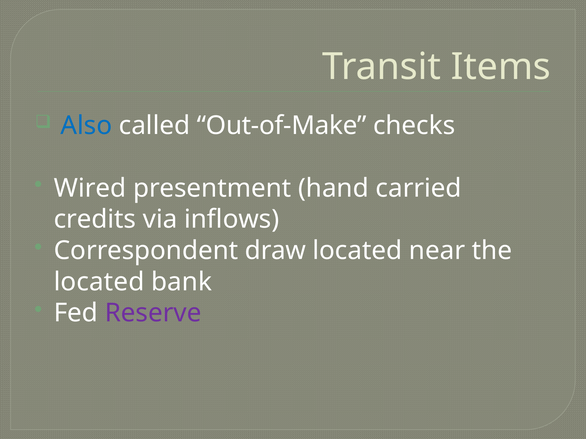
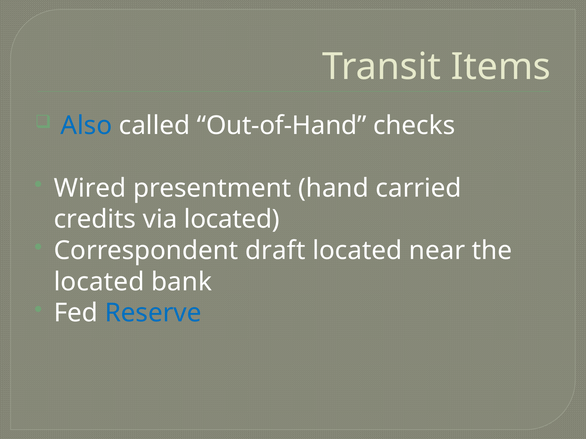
Out-of-Make: Out-of-Make -> Out-of-Hand
via inflows: inflows -> located
draw: draw -> draft
Reserve colour: purple -> blue
